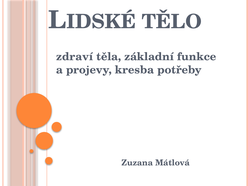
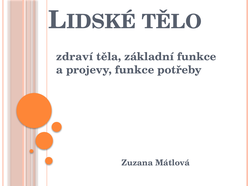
projevy kresba: kresba -> funkce
